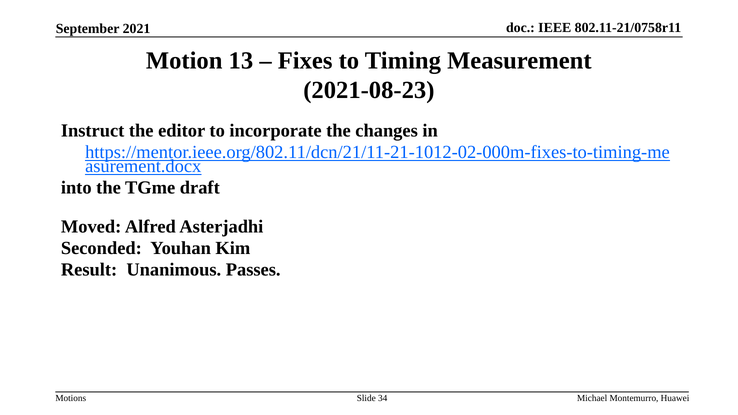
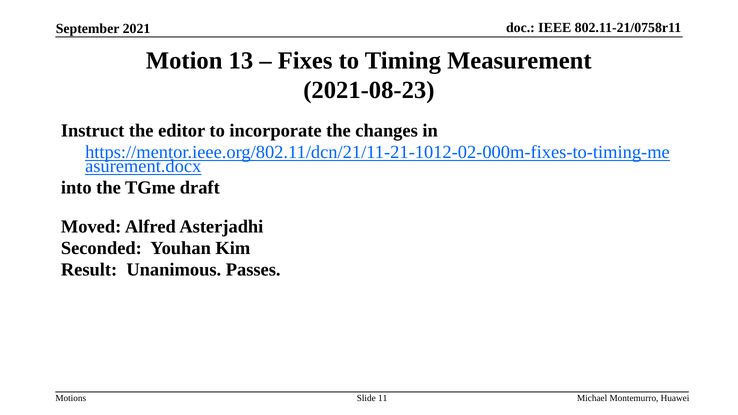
34: 34 -> 11
